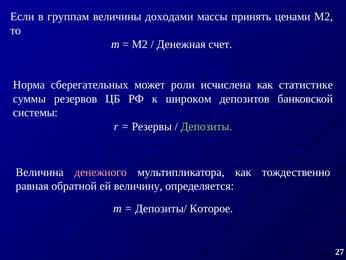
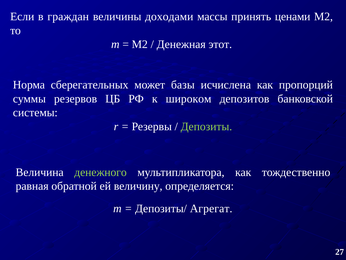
группам: группам -> граждан
счет: счет -> этот
роли: роли -> базы
статистике: статистике -> пропорций
денежного colour: pink -> light green
Которое: Которое -> Агрегат
